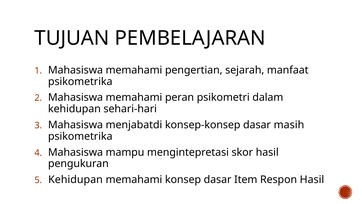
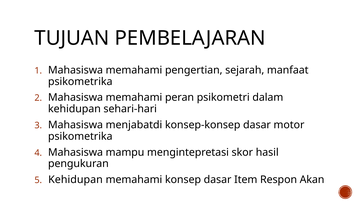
masih: masih -> motor
Respon Hasil: Hasil -> Akan
